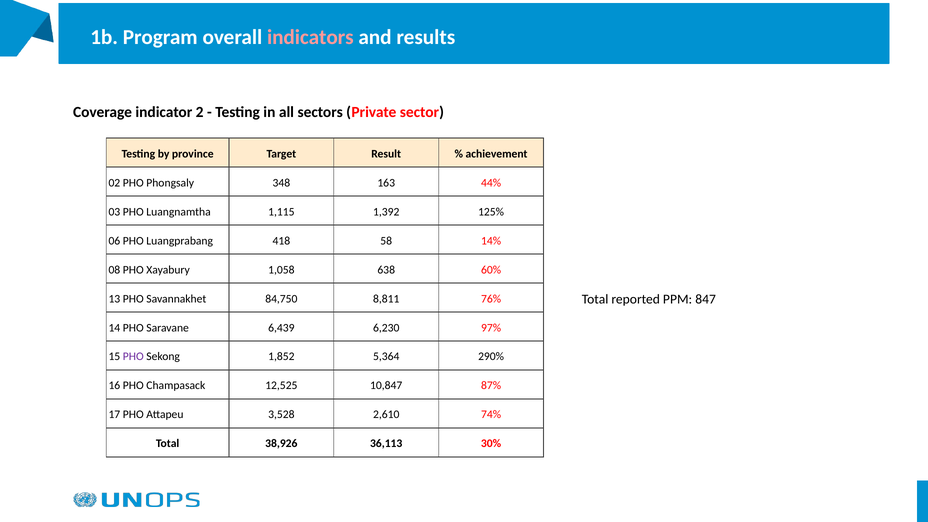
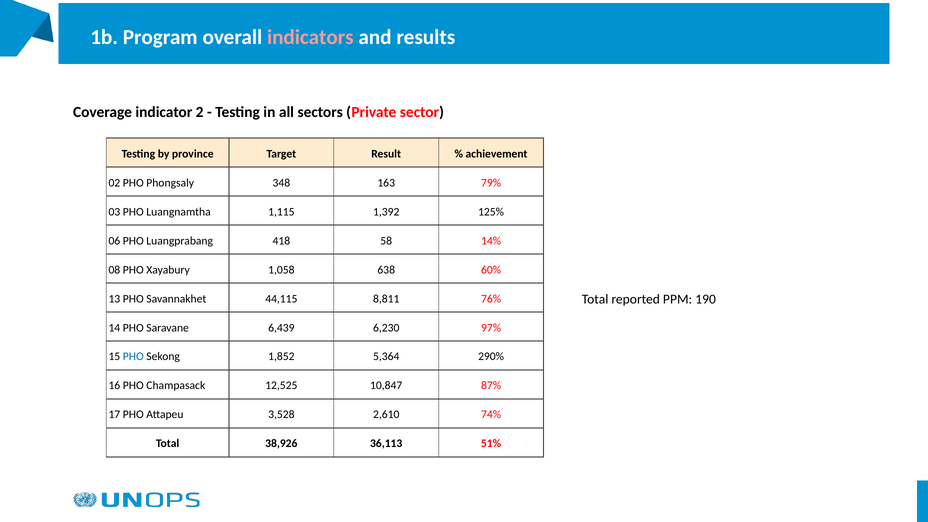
44%: 44% -> 79%
847: 847 -> 190
84,750: 84,750 -> 44,115
PHO at (133, 357) colour: purple -> blue
30%: 30% -> 51%
